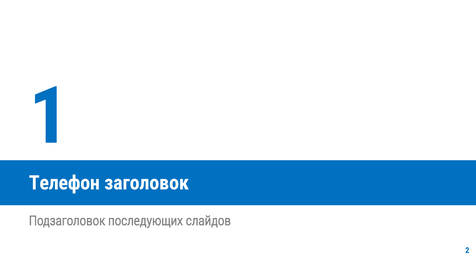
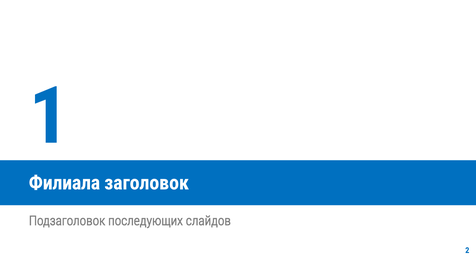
Телефон: Телефон -> Филиала
